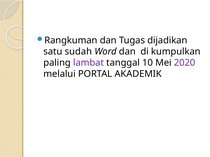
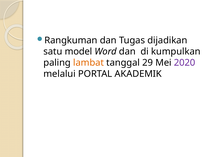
sudah: sudah -> model
lambat colour: purple -> orange
10: 10 -> 29
